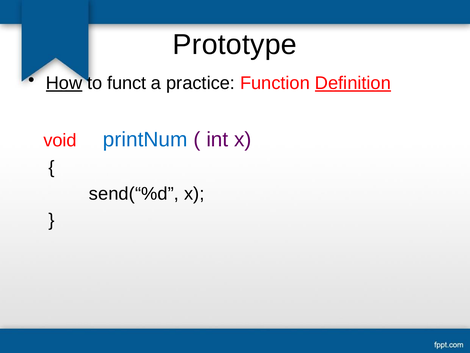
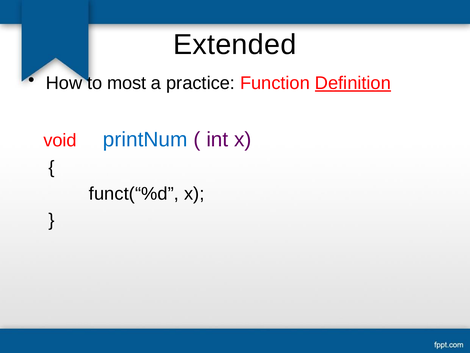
Prototype: Prototype -> Extended
How underline: present -> none
funct: funct -> most
send(“%d: send(“%d -> funct(“%d
